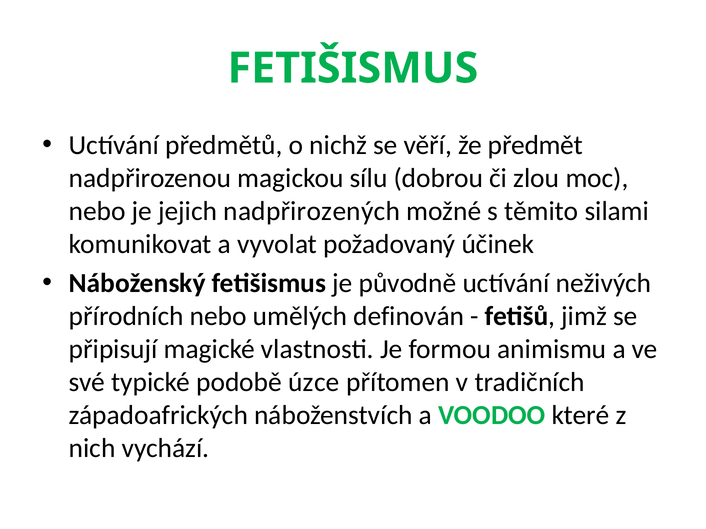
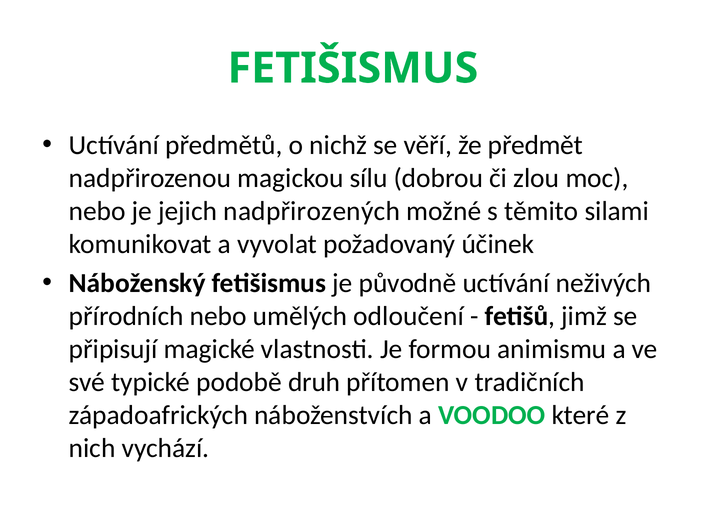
definován: definován -> odloučení
úzce: úzce -> druh
